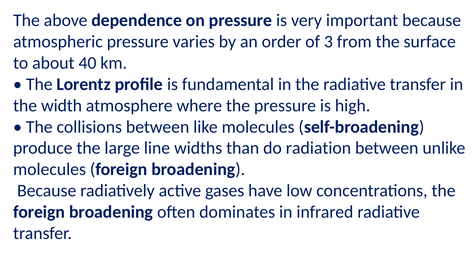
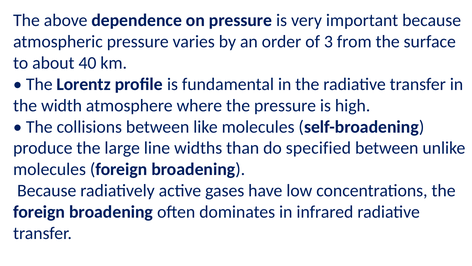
radiation: radiation -> specified
